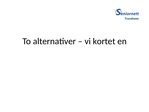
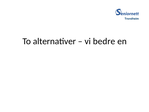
kortet: kortet -> bedre
